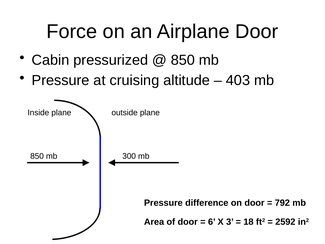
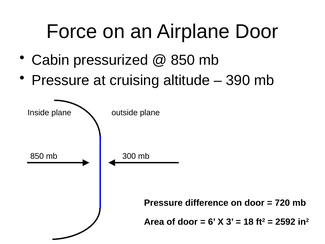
403: 403 -> 390
792: 792 -> 720
